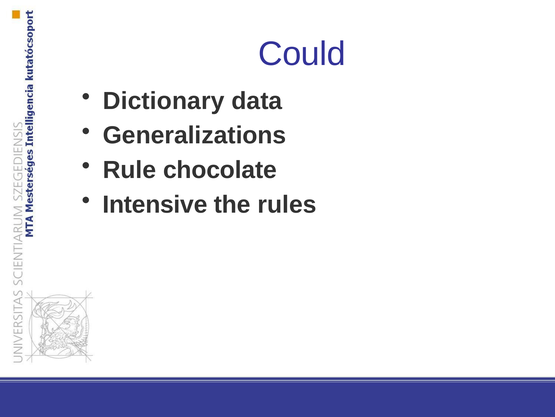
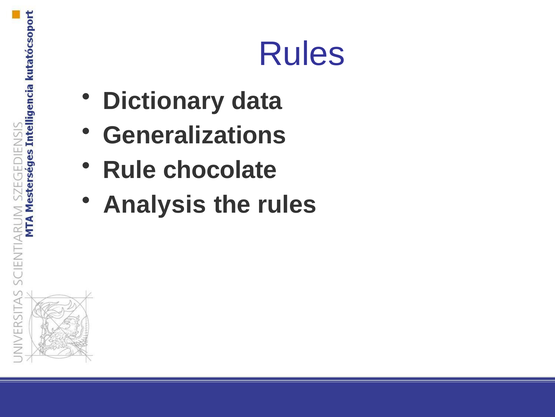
Could at (302, 54): Could -> Rules
Intensive: Intensive -> Analysis
